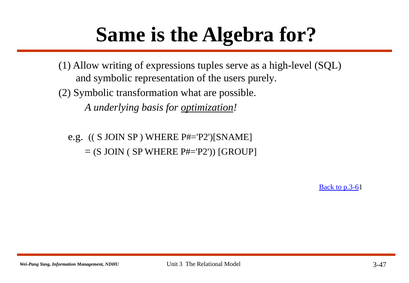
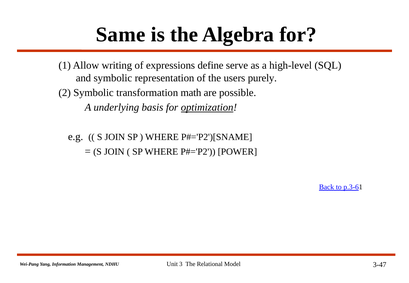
tuples: tuples -> define
what: what -> math
GROUP: GROUP -> POWER
